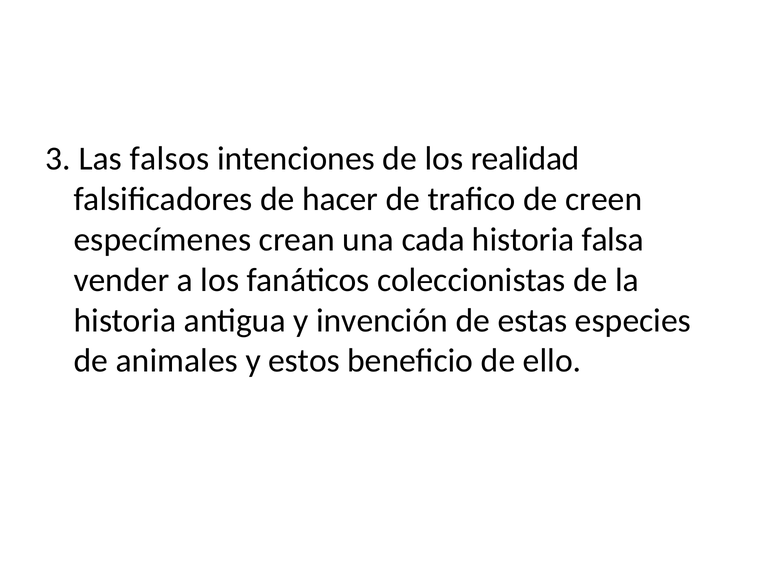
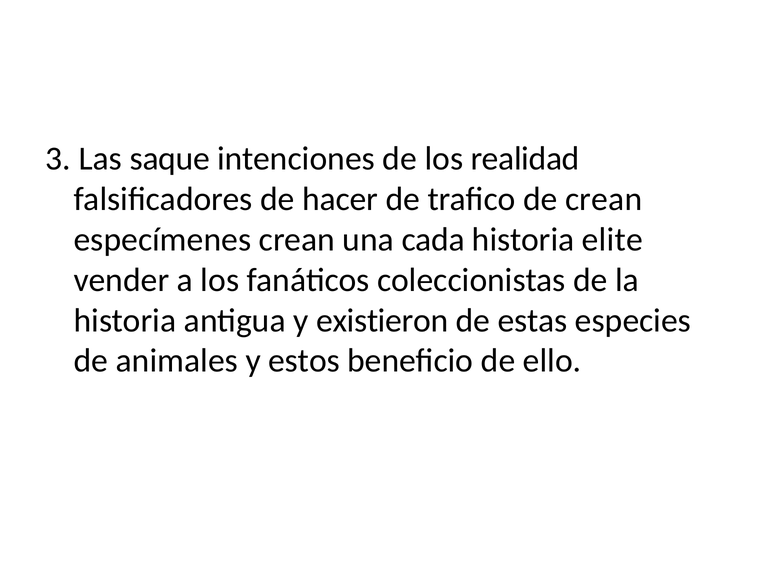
falsos: falsos -> saque
de creen: creen -> crean
falsa: falsa -> elite
invención: invención -> existieron
